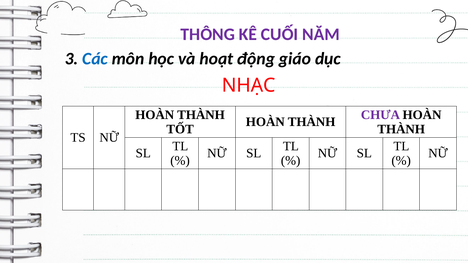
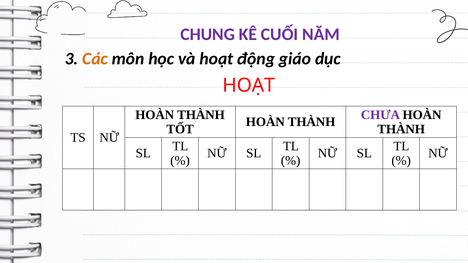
THÔNG: THÔNG -> CHUNG
Các colour: blue -> orange
NHẠC at (249, 85): NHẠC -> HOẠT
